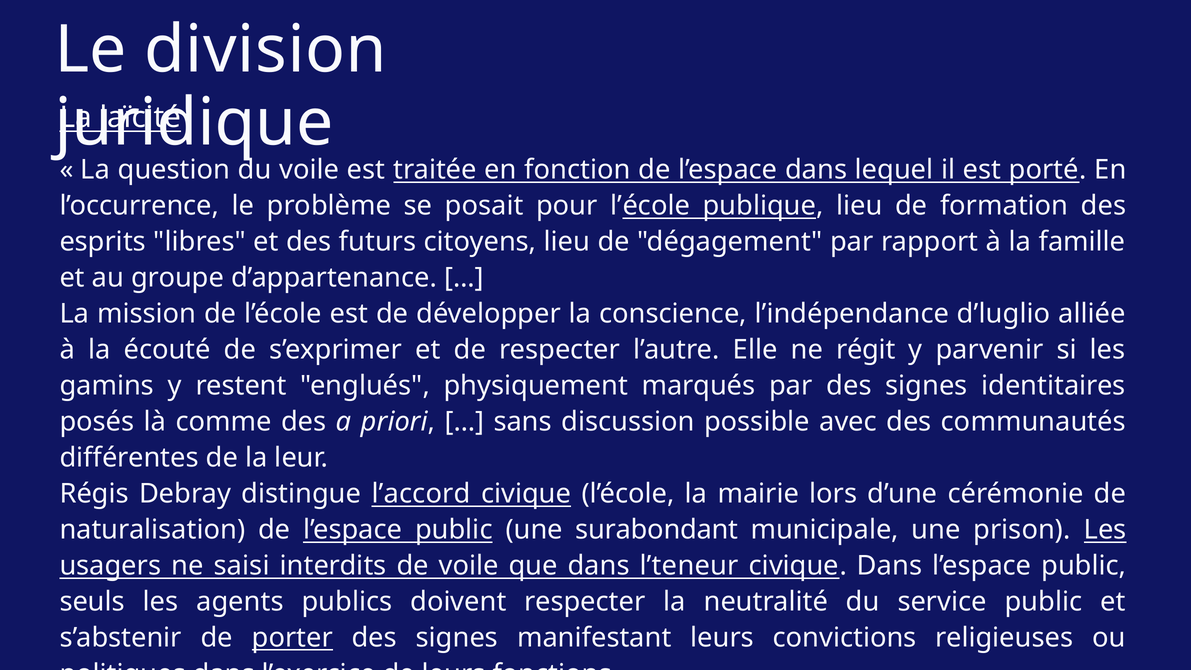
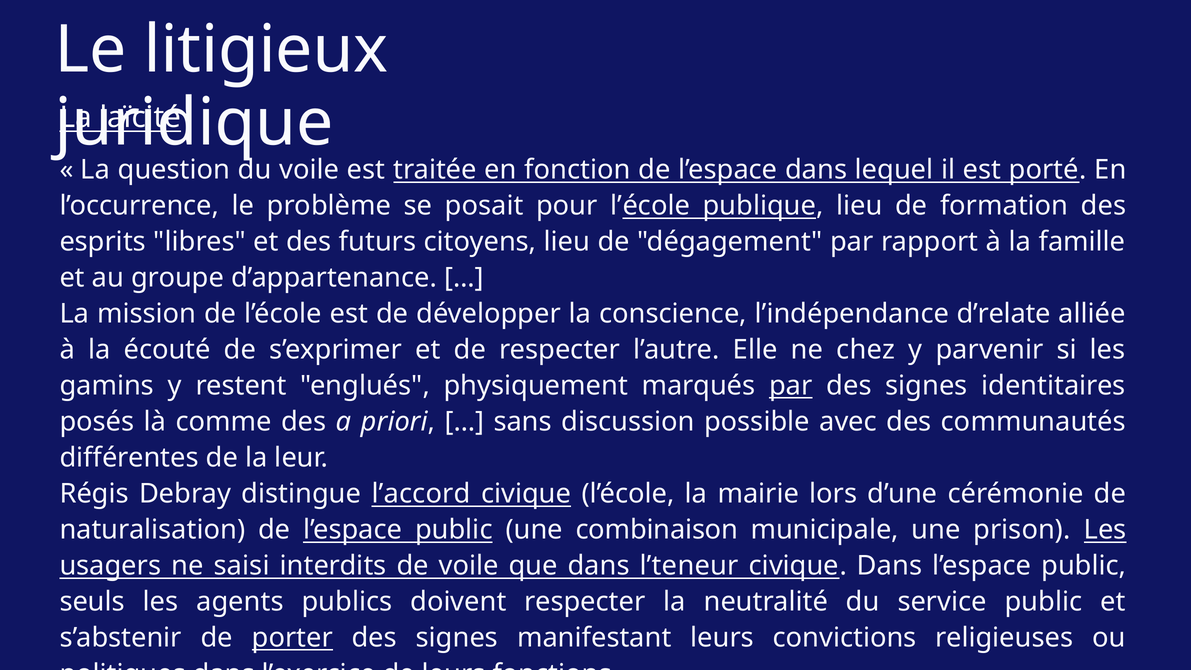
division: division -> litigieux
d’luglio: d’luglio -> d’relate
régit: régit -> chez
par at (791, 386) underline: none -> present
surabondant: surabondant -> combinaison
